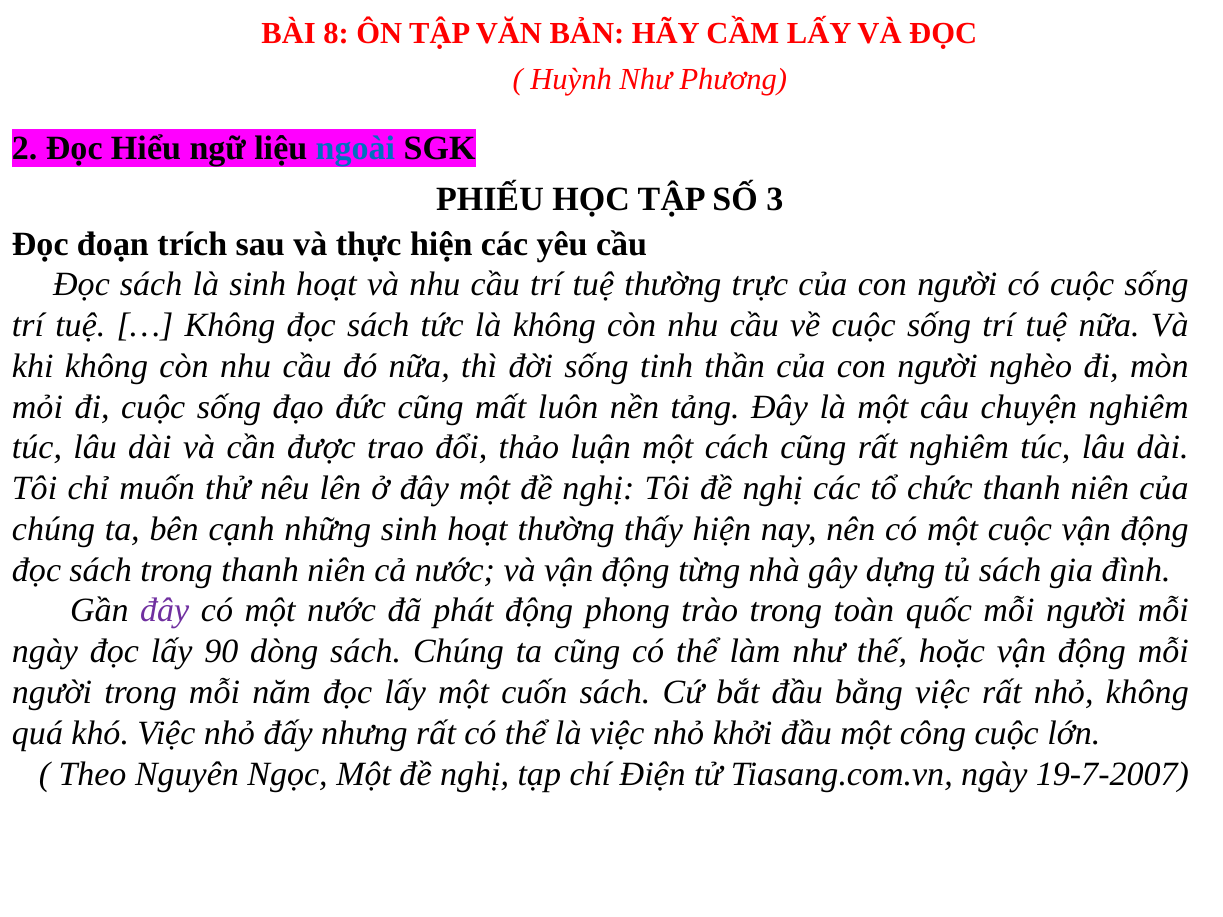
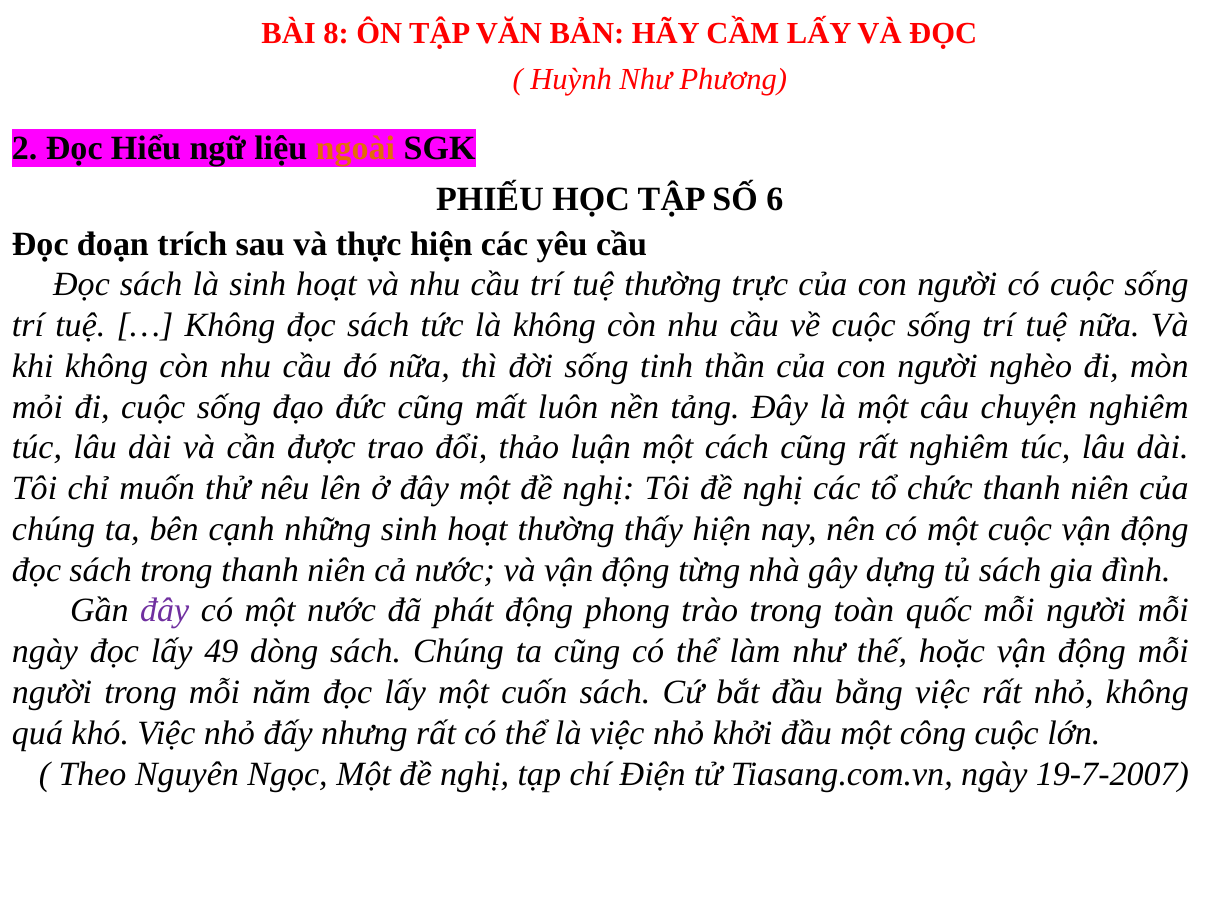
ngoài colour: blue -> orange
3: 3 -> 6
90: 90 -> 49
